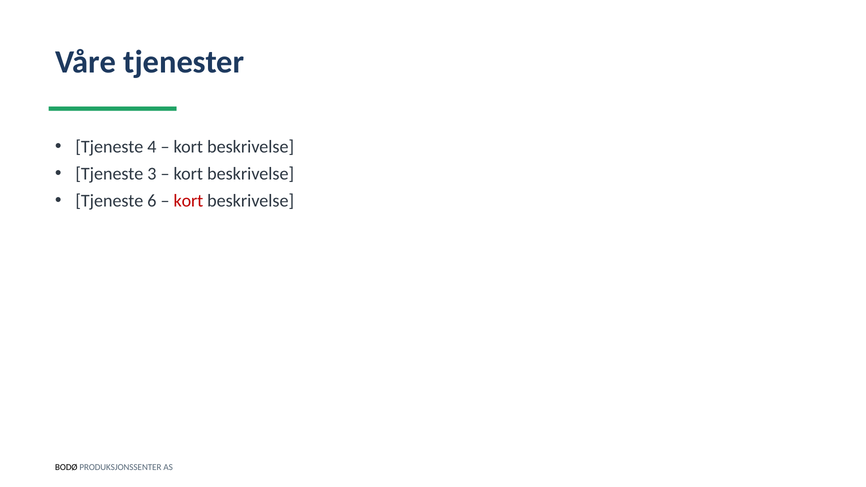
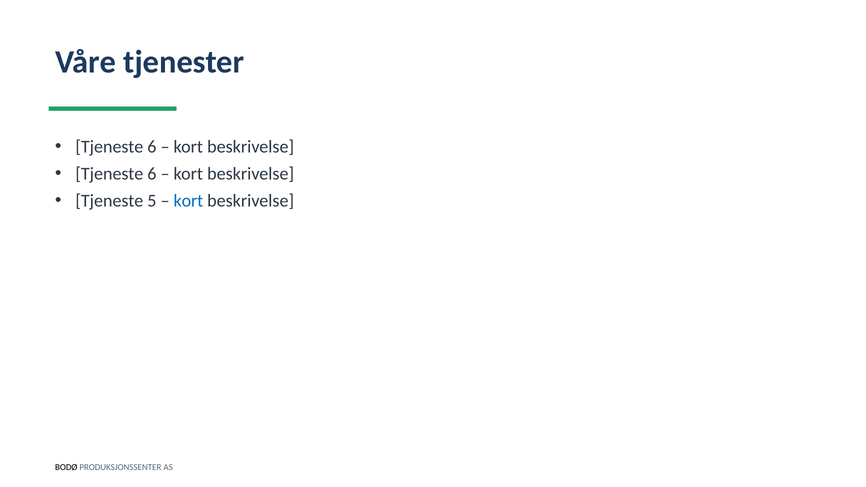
4 at (152, 147): 4 -> 6
3 at (152, 174): 3 -> 6
6: 6 -> 5
kort at (188, 201) colour: red -> blue
